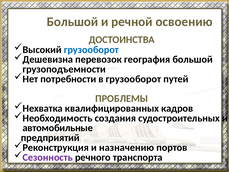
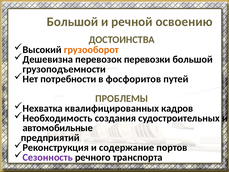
грузооборот at (91, 50) colour: blue -> orange
география: география -> перевозки
в грузооборот: грузооборот -> фосфоритов
назначению: назначению -> содержание
